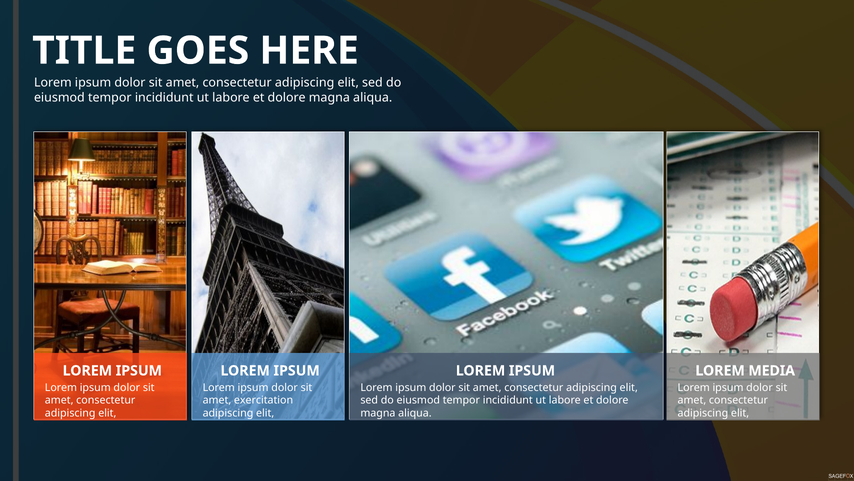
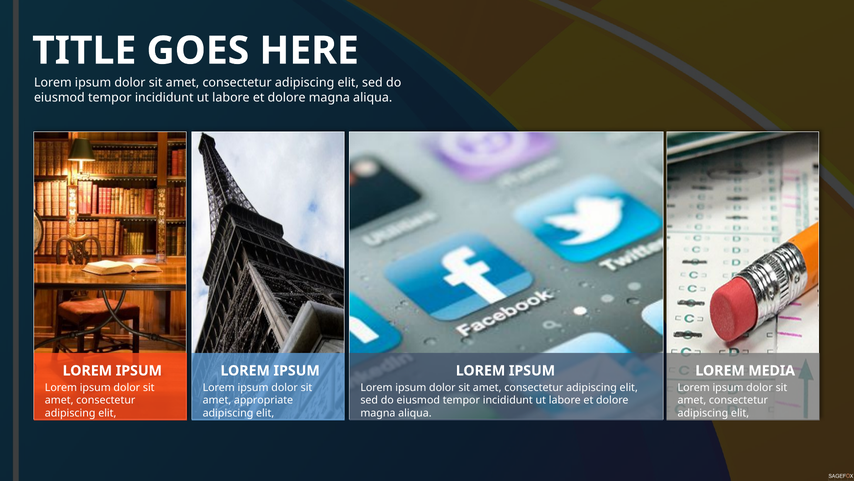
exercitation: exercitation -> appropriate
